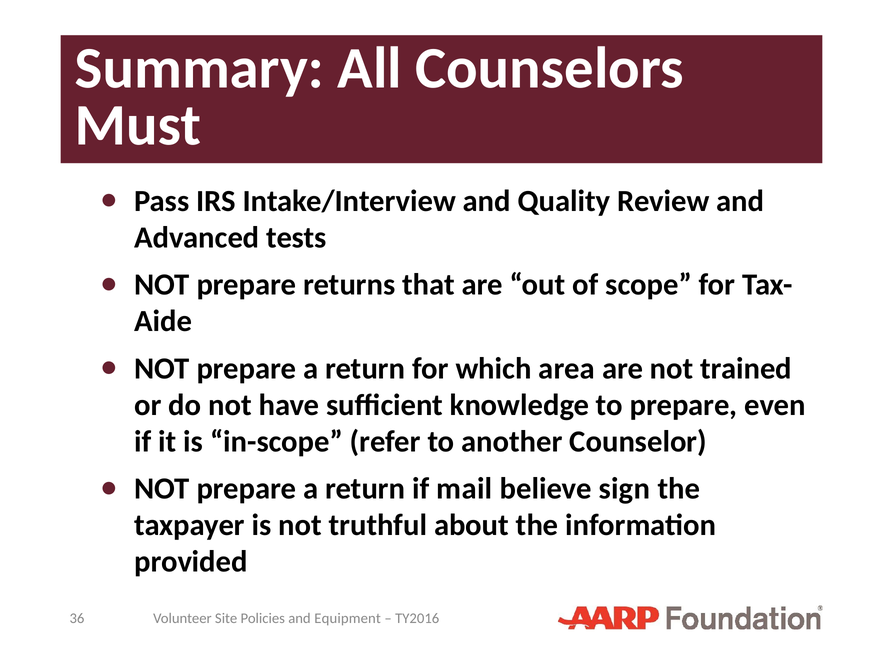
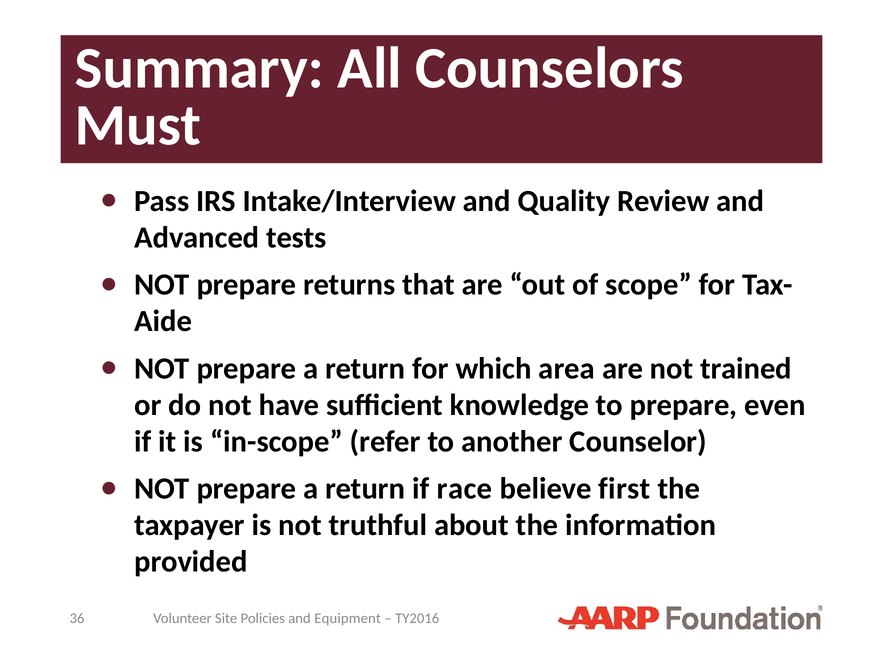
mail: mail -> race
sign: sign -> first
